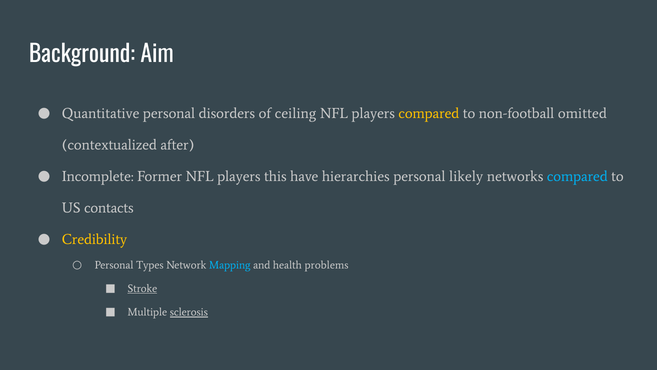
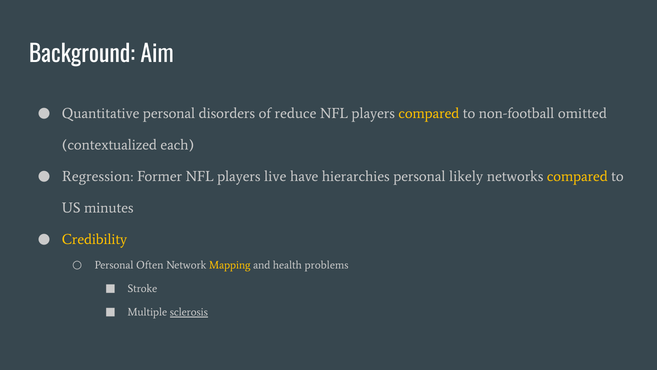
ceiling: ceiling -> reduce
after: after -> each
Incomplete: Incomplete -> Regression
this: this -> live
compared at (577, 176) colour: light blue -> yellow
contacts: contacts -> minutes
Types: Types -> Often
Mapping colour: light blue -> yellow
Stroke underline: present -> none
